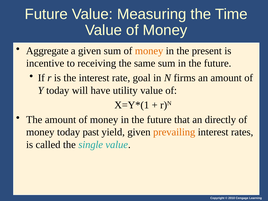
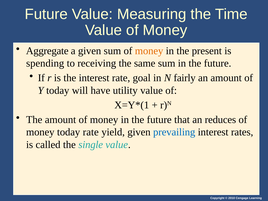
incentive: incentive -> spending
firms: firms -> fairly
directly: directly -> reduces
today past: past -> rate
prevailing colour: orange -> blue
